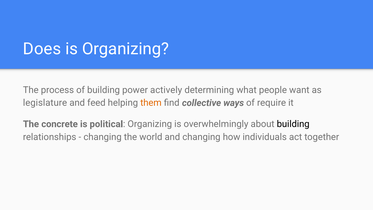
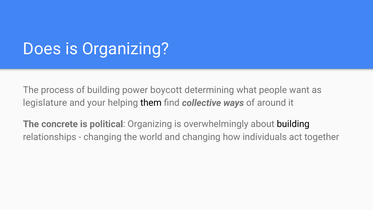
actively: actively -> boycott
feed: feed -> your
them colour: orange -> black
require: require -> around
